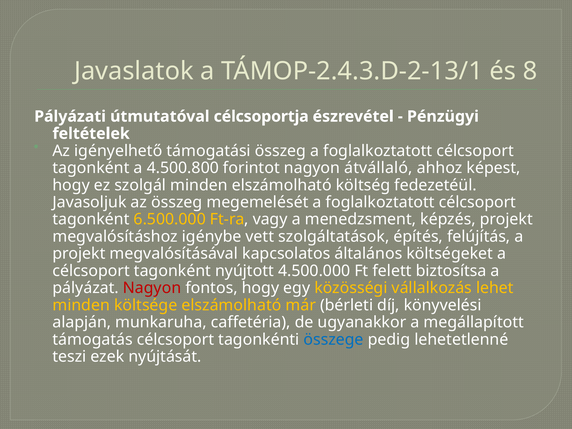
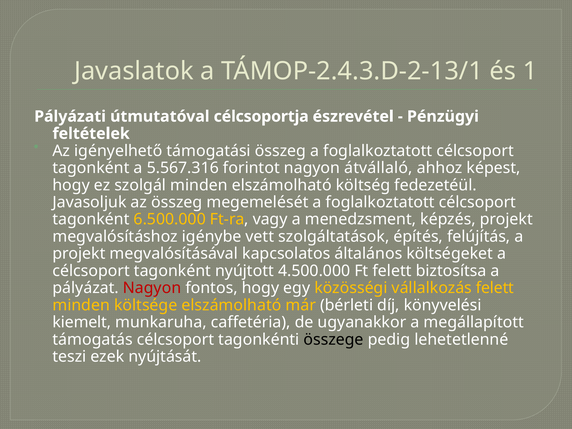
8: 8 -> 1
4.500.800: 4.500.800 -> 5.567.316
vállalkozás lehet: lehet -> felett
alapján: alapján -> kiemelt
összege colour: blue -> black
